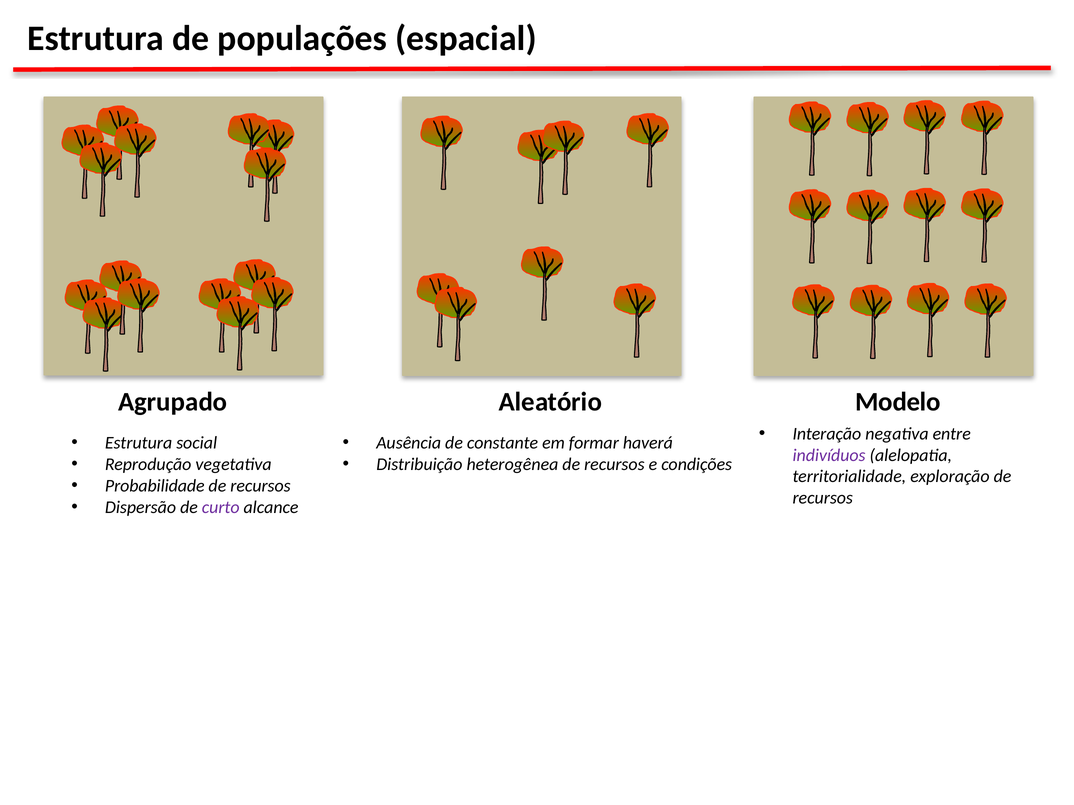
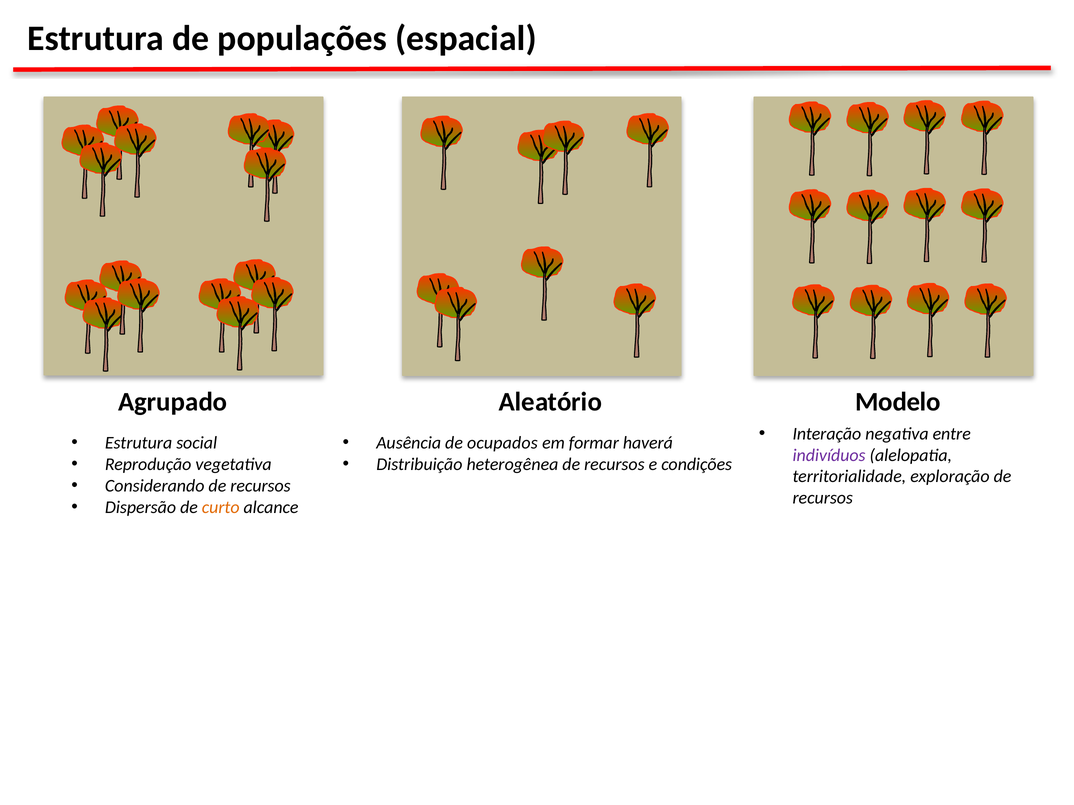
constante: constante -> ocupados
Probabilidade: Probabilidade -> Considerando
curto colour: purple -> orange
